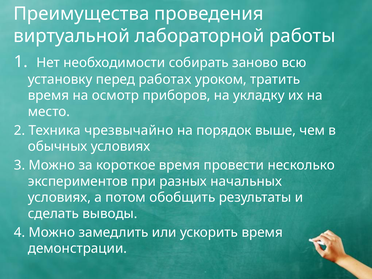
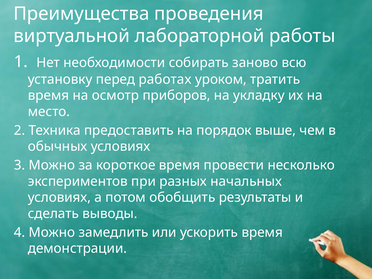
чрезвычайно: чрезвычайно -> предоставить
